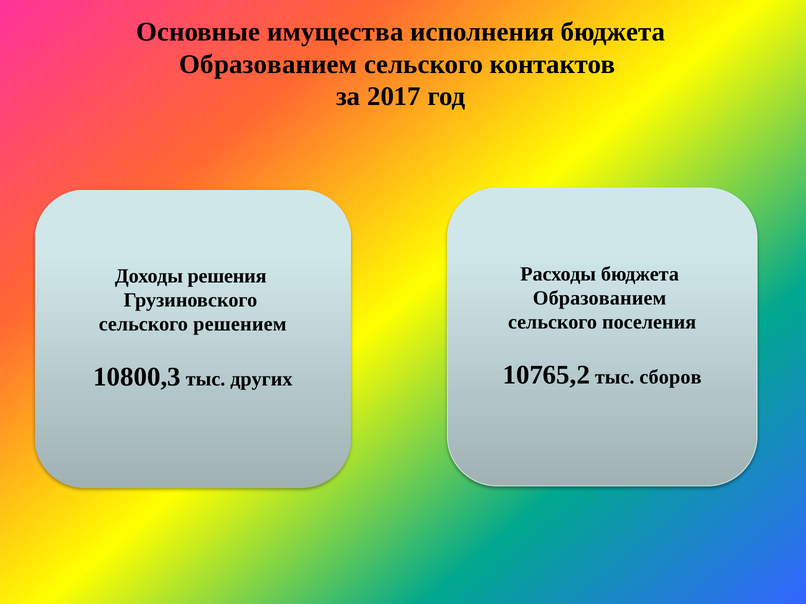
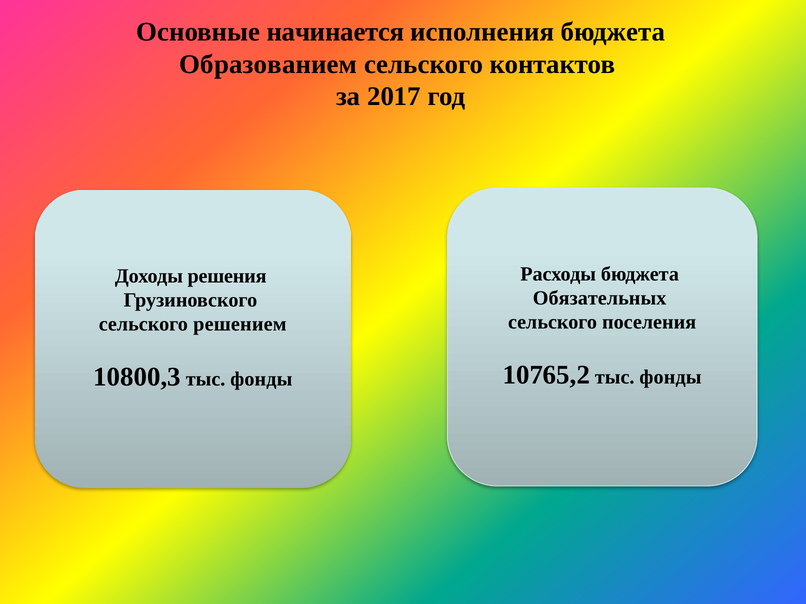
имущества: имущества -> начинается
Образованием at (600, 298): Образованием -> Обязательных
10765,2 тыс сборов: сборов -> фонды
10800,3 тыс других: других -> фонды
